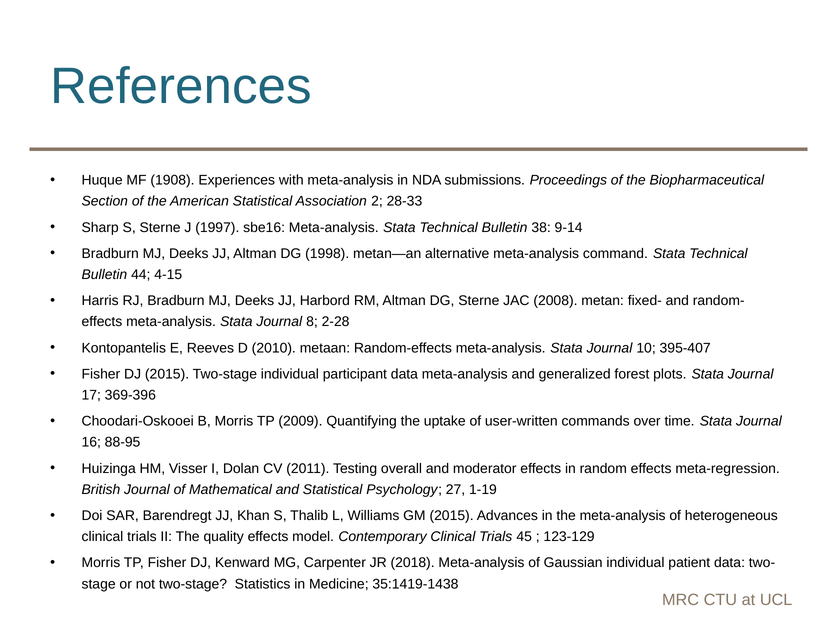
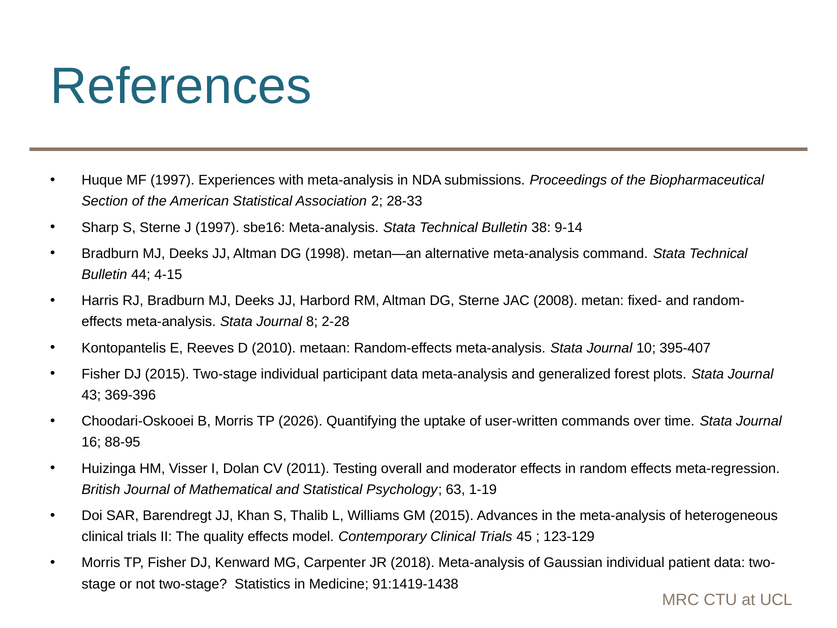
MF 1908: 1908 -> 1997
17: 17 -> 43
2009: 2009 -> 2026
27: 27 -> 63
35:1419-1438: 35:1419-1438 -> 91:1419-1438
